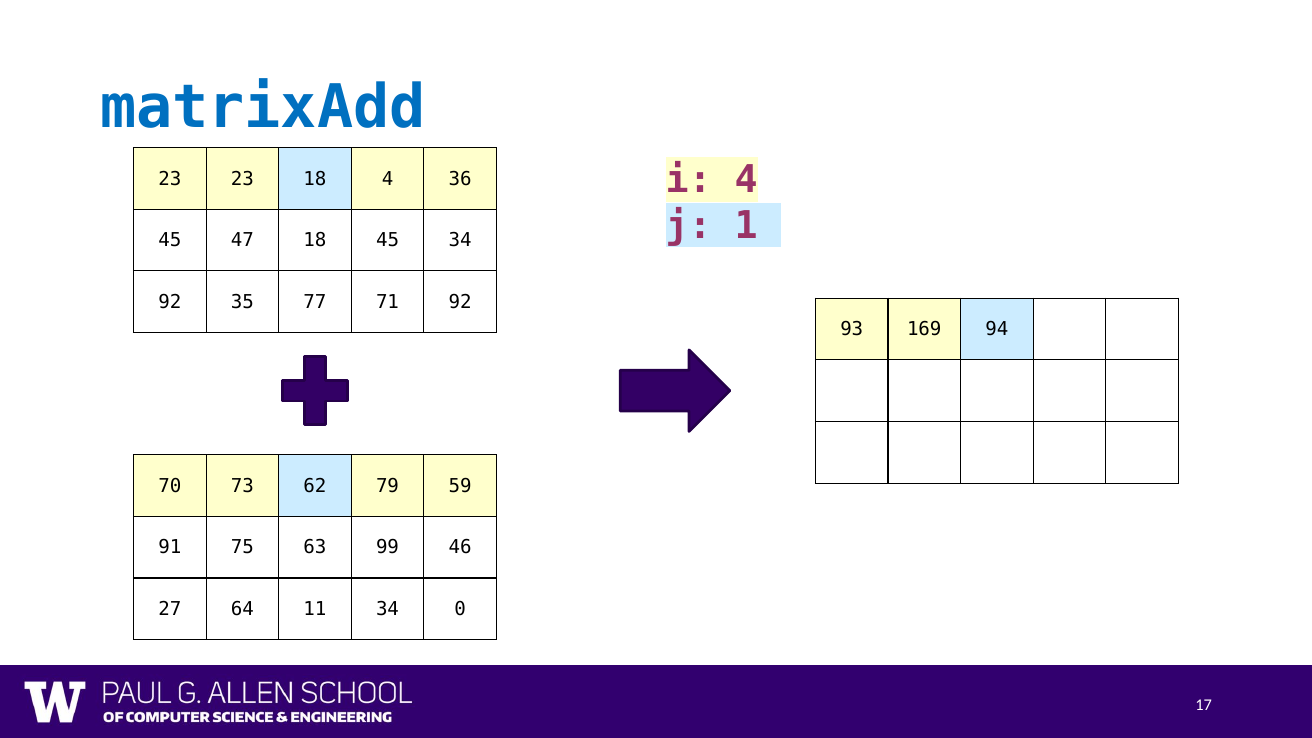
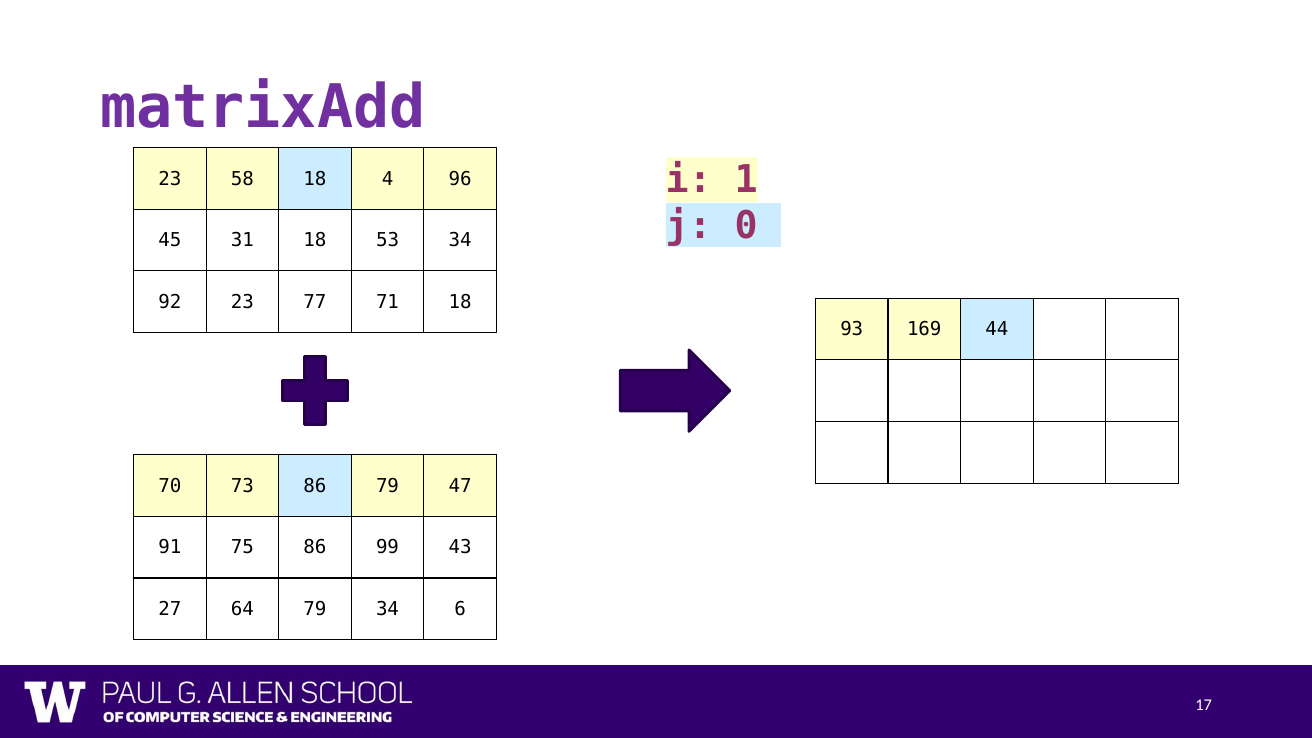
matrixAdd colour: blue -> purple
i 4: 4 -> 1
23 23: 23 -> 58
36: 36 -> 96
1: 1 -> 0
47: 47 -> 31
18 45: 45 -> 53
92 35: 35 -> 23
71 92: 92 -> 18
94: 94 -> 44
73 62: 62 -> 86
59: 59 -> 47
75 63: 63 -> 86
46: 46 -> 43
64 11: 11 -> 79
0: 0 -> 6
